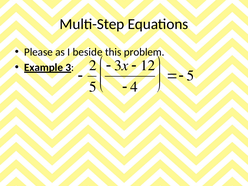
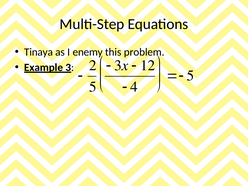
Please: Please -> Tinaya
beside: beside -> enemy
